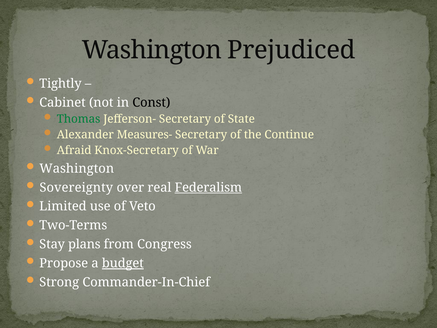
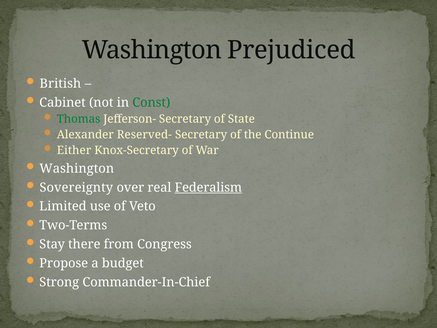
Tightly: Tightly -> British
Const colour: black -> green
Measures-: Measures- -> Reserved-
Afraid: Afraid -> Either
plans: plans -> there
budget underline: present -> none
